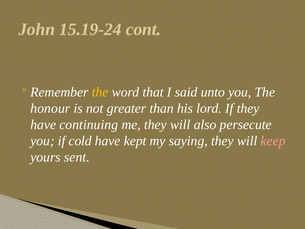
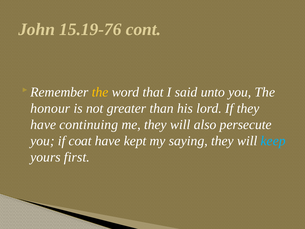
15.19-24: 15.19-24 -> 15.19-76
cold: cold -> coat
keep colour: pink -> light blue
sent: sent -> first
